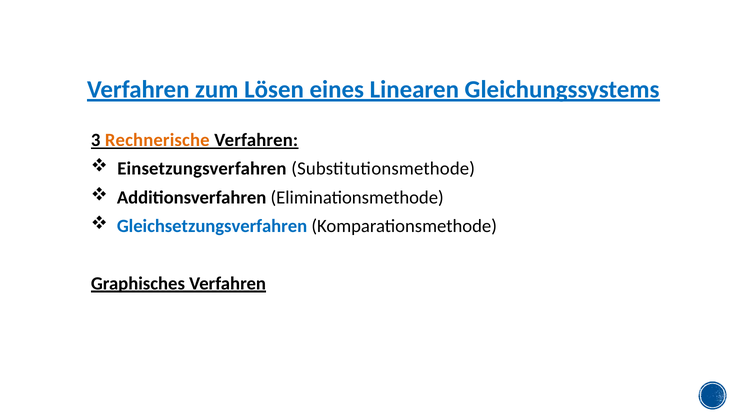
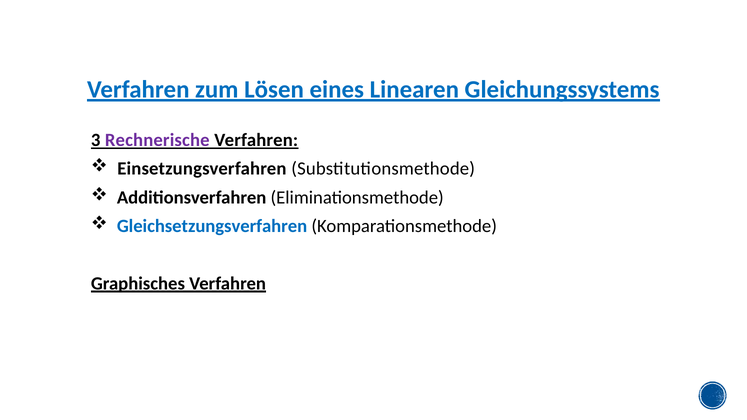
Rechnerische colour: orange -> purple
